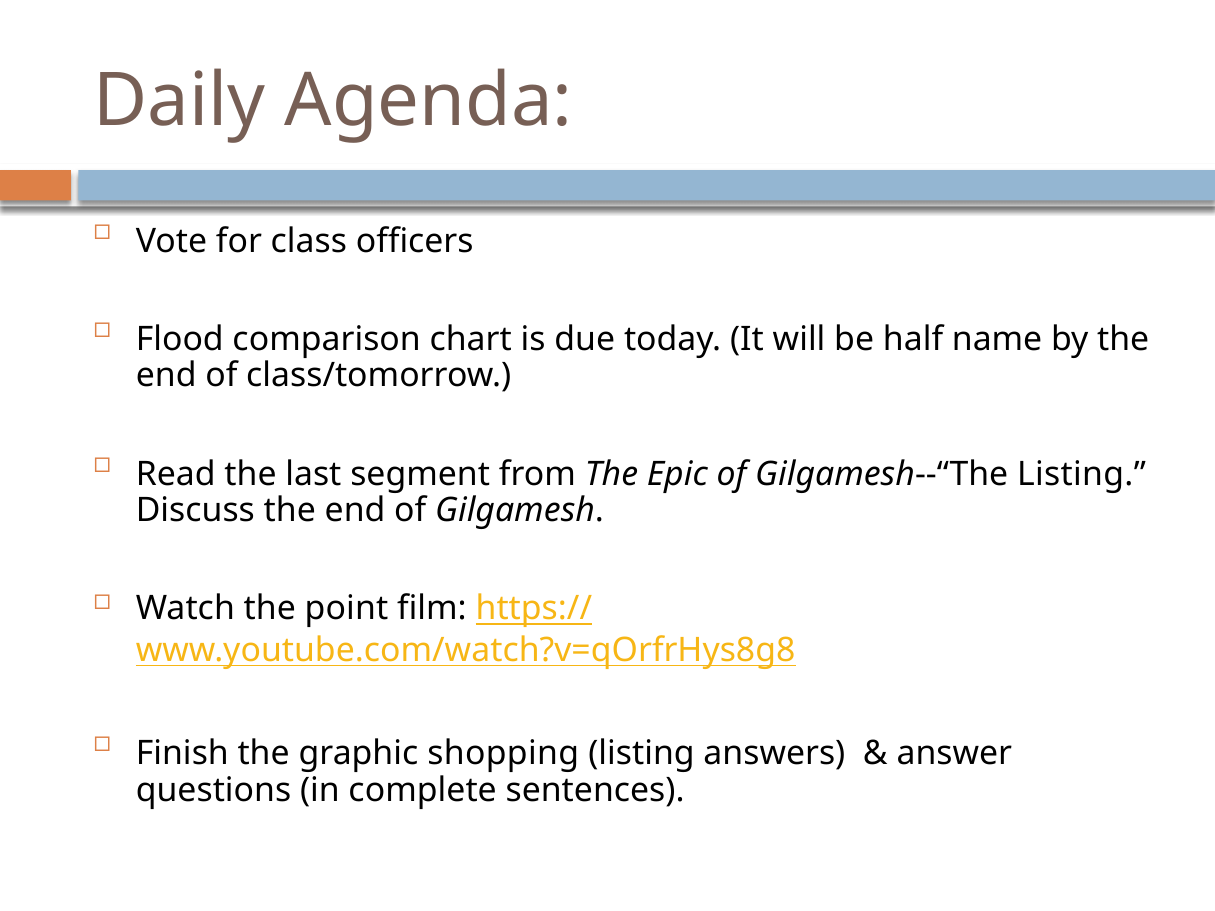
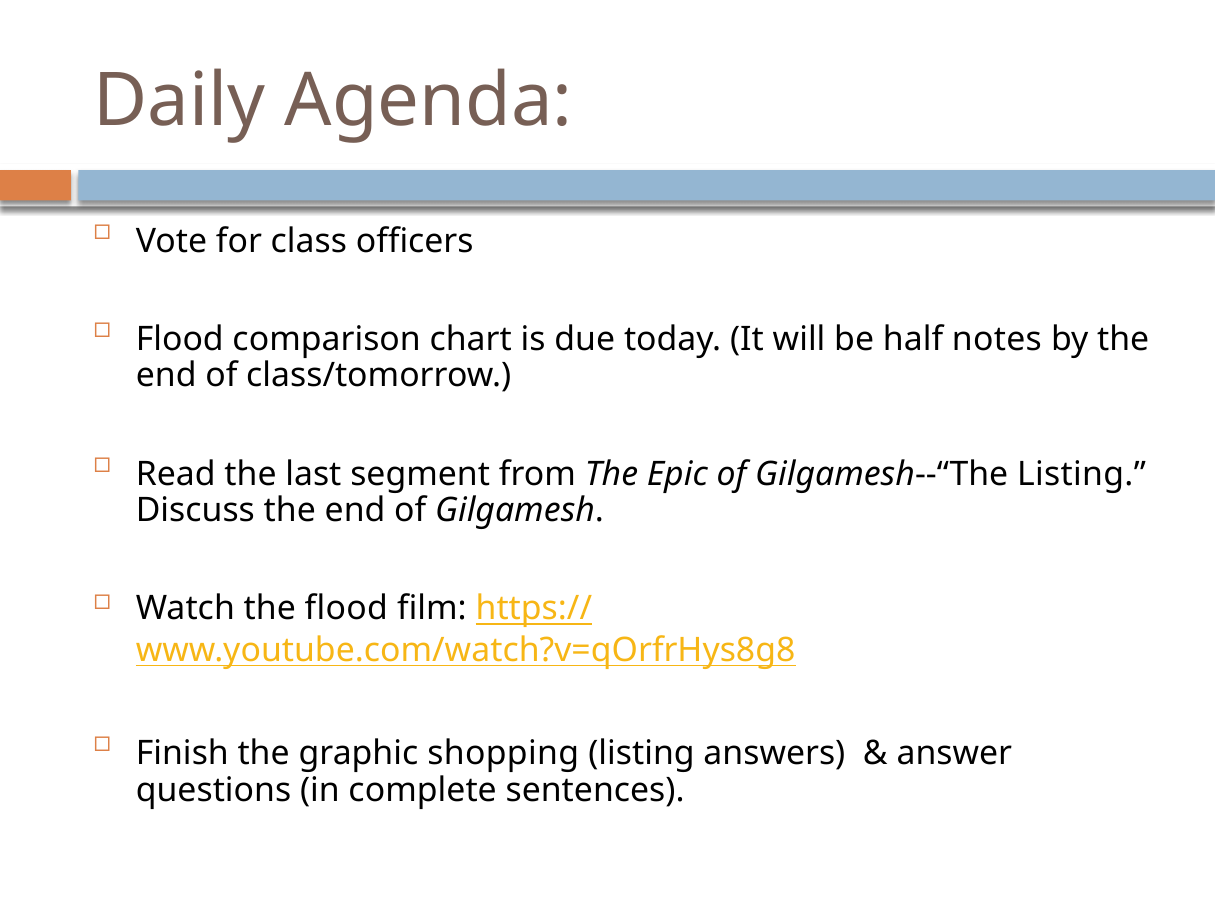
name: name -> notes
the point: point -> flood
